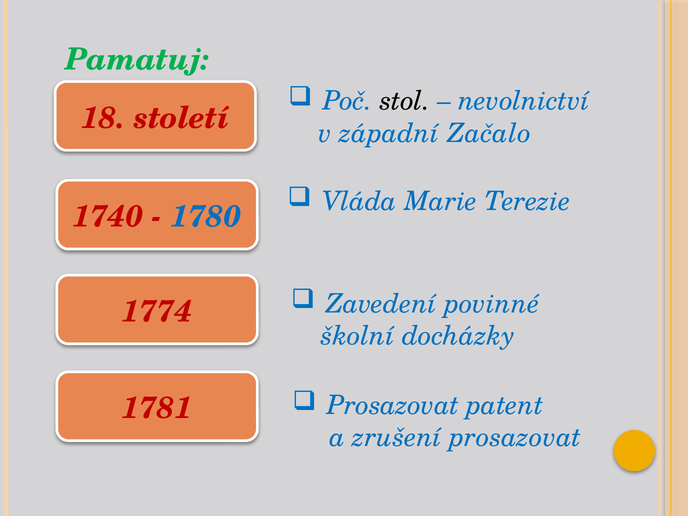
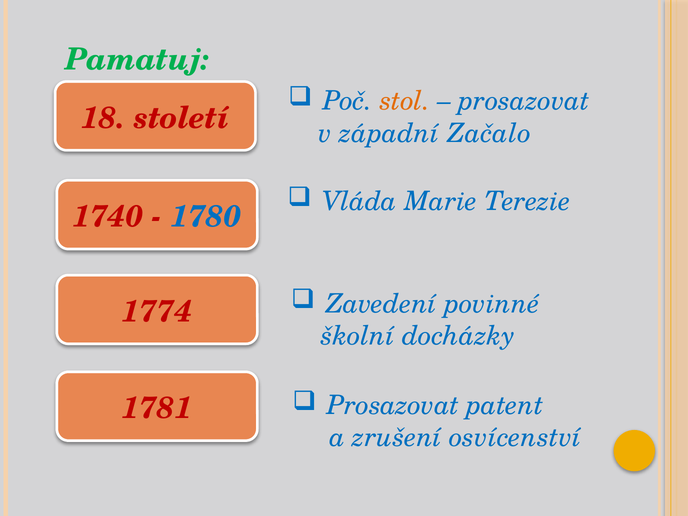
stol colour: black -> orange
nevolnictví at (524, 101): nevolnictví -> prosazovat
zrušení prosazovat: prosazovat -> osvícenství
